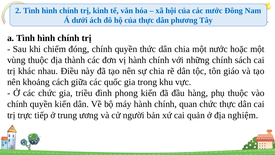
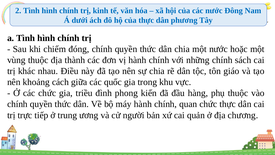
kiến at (63, 104): kiến -> thức
nghiệm: nghiệm -> chương
